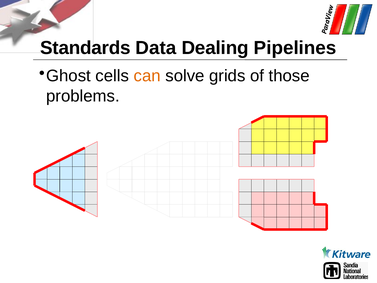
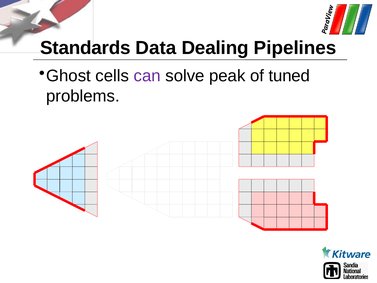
can colour: orange -> purple
grids: grids -> peak
those: those -> tuned
